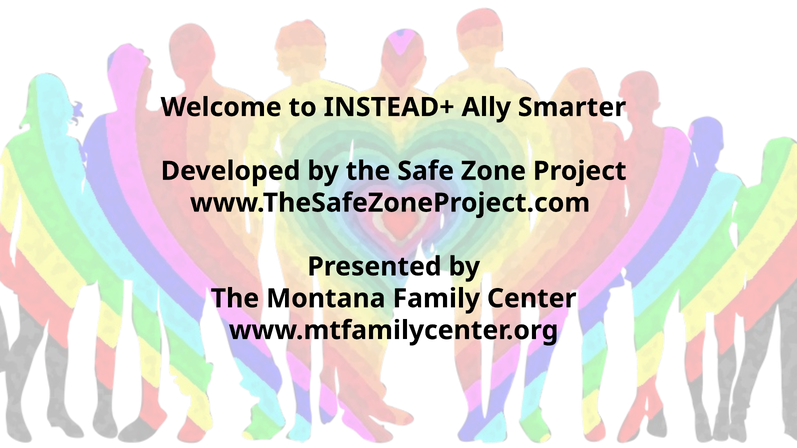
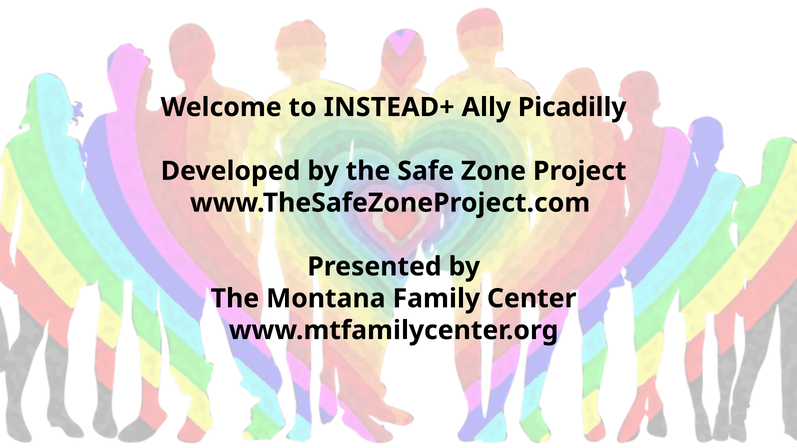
Smarter: Smarter -> Picadilly
